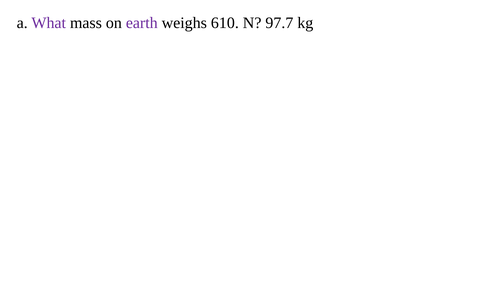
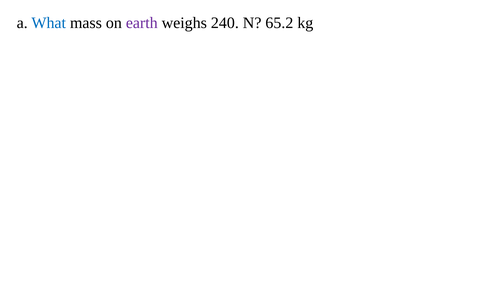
What colour: purple -> blue
610: 610 -> 240
97.7: 97.7 -> 65.2
